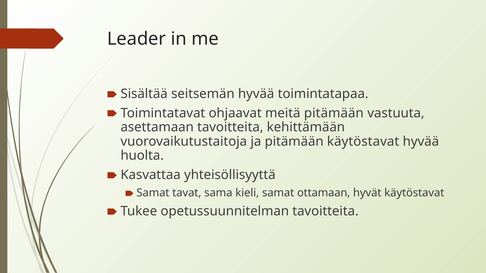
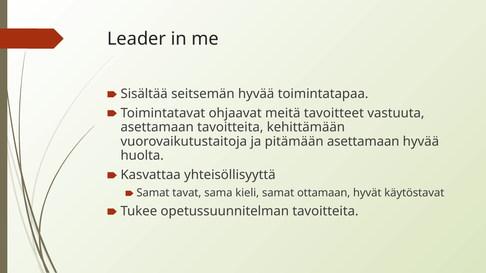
meitä pitämään: pitämään -> tavoitteet
pitämään käytöstavat: käytöstavat -> asettamaan
